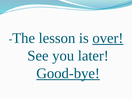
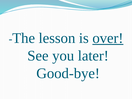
Good-bye underline: present -> none
